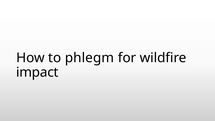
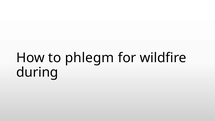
impact: impact -> during
